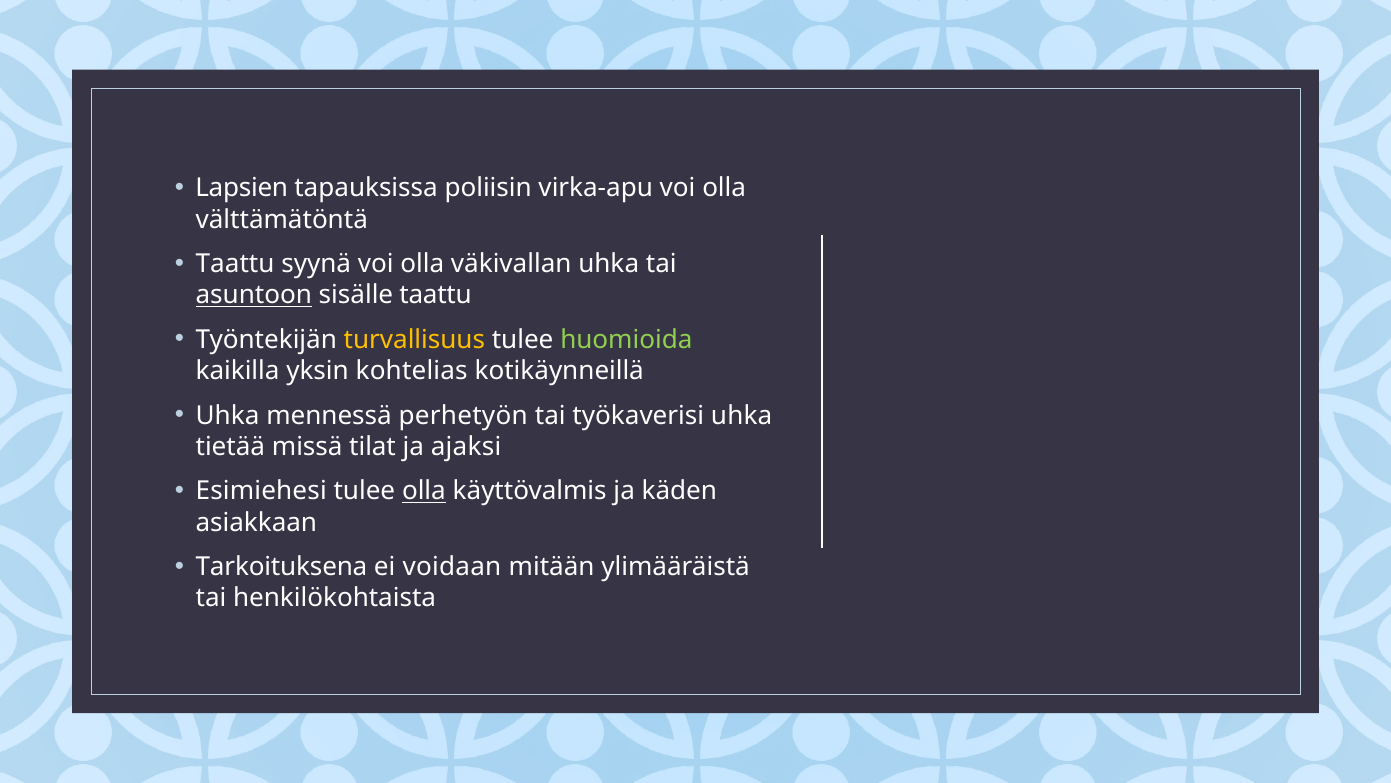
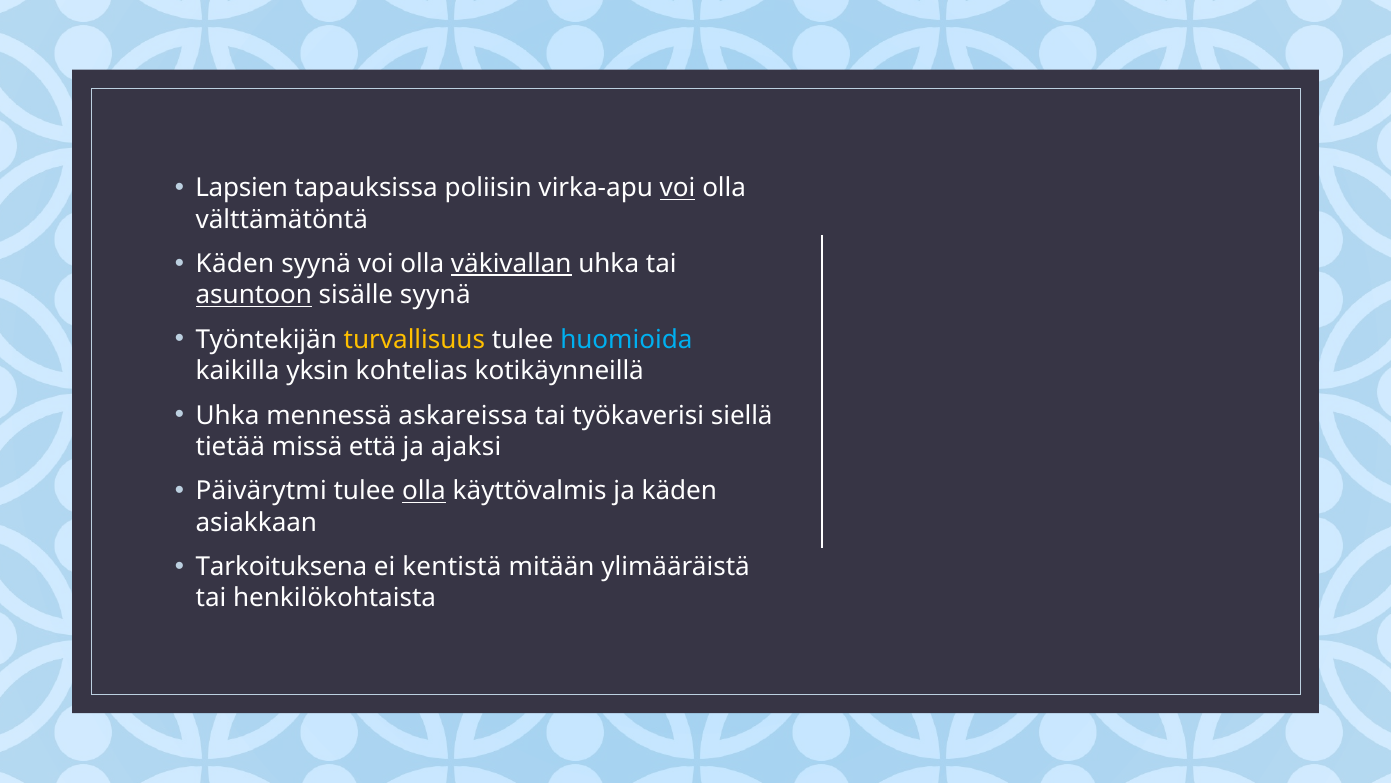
voi at (678, 188) underline: none -> present
Taattu at (235, 264): Taattu -> Käden
väkivallan underline: none -> present
sisälle taattu: taattu -> syynä
huomioida colour: light green -> light blue
perhetyön: perhetyön -> askareissa
työkaverisi uhka: uhka -> siellä
tilat: tilat -> että
Esimiehesi: Esimiehesi -> Päivärytmi
voidaan: voidaan -> kentistä
